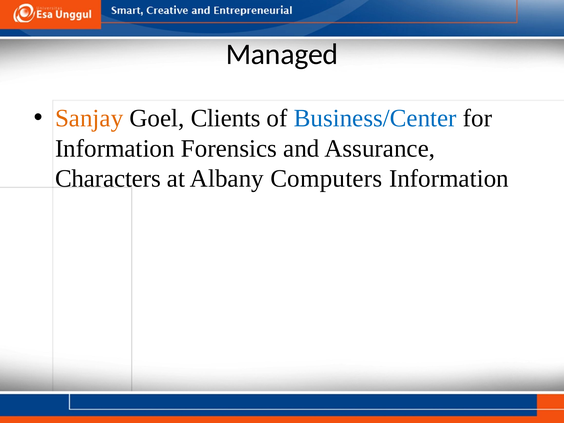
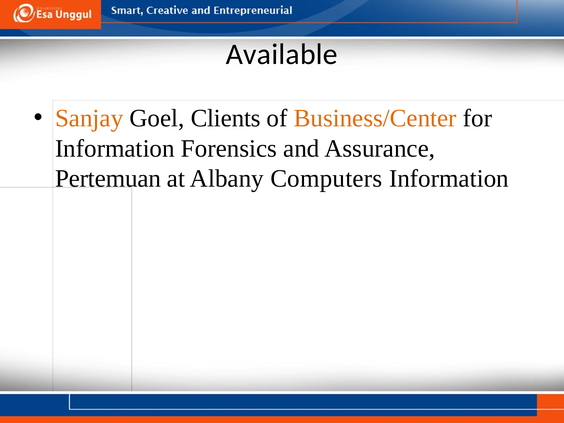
Managed: Managed -> Available
Business/Center colour: blue -> orange
Characters: Characters -> Pertemuan
